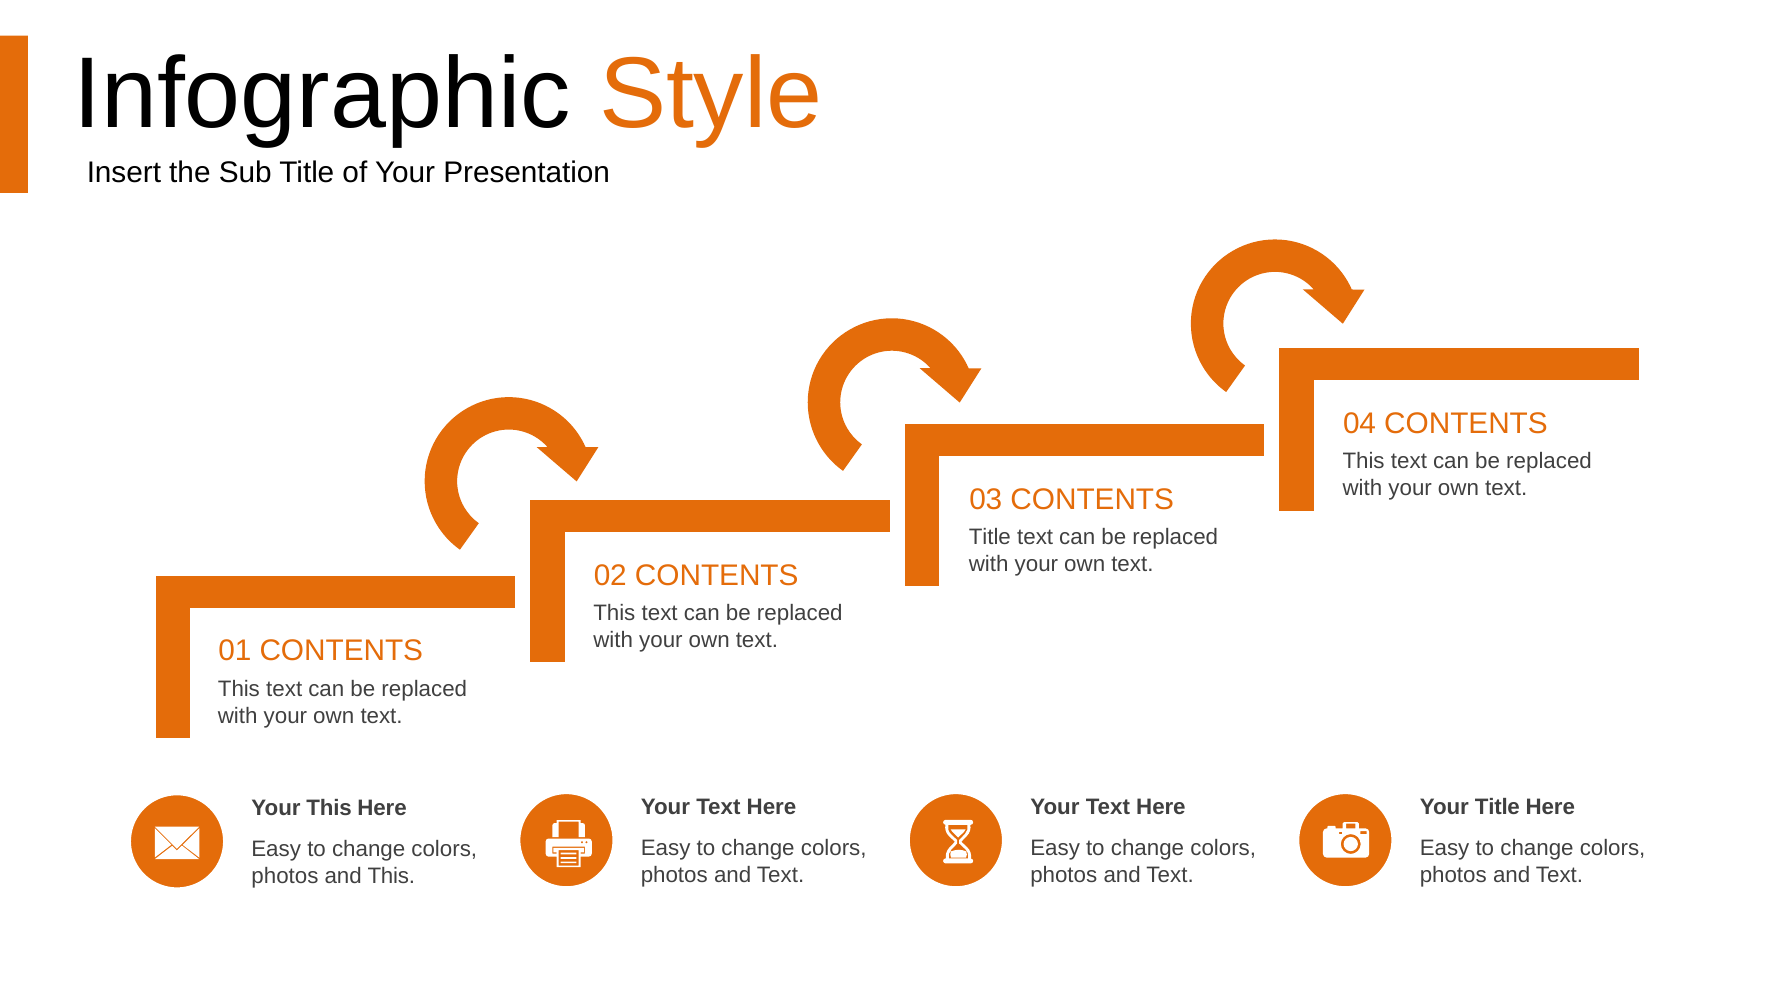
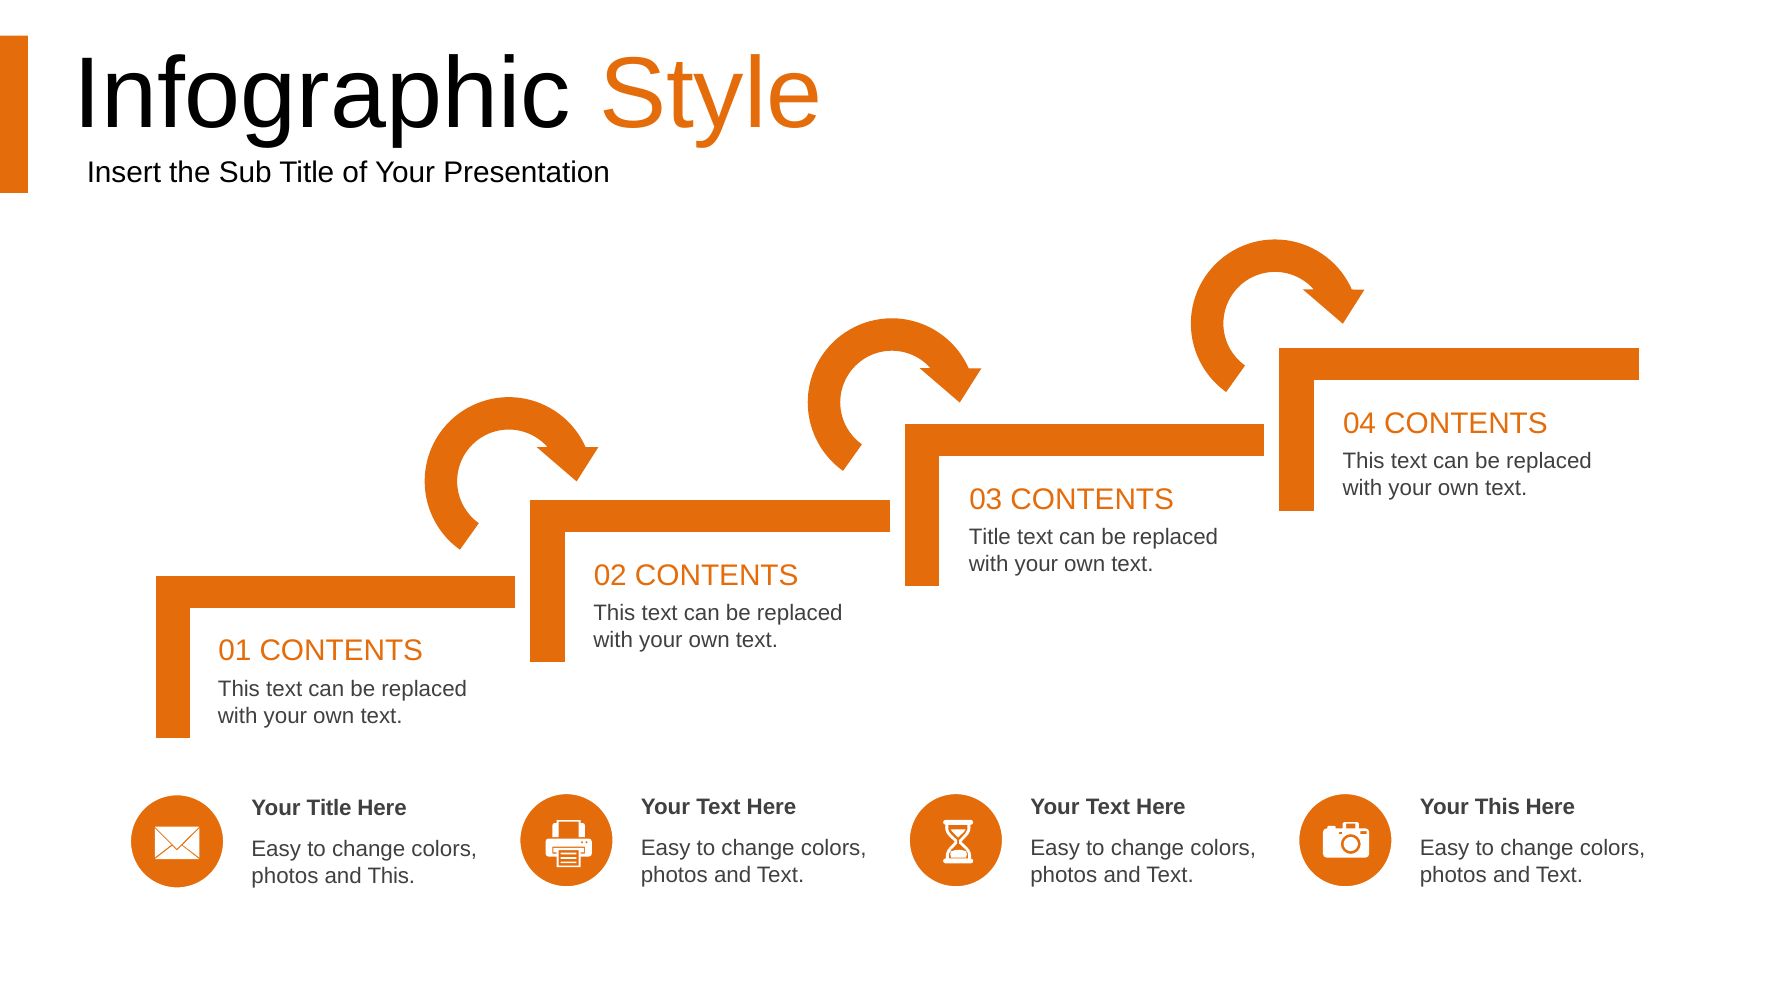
Your Title: Title -> This
Your This: This -> Title
